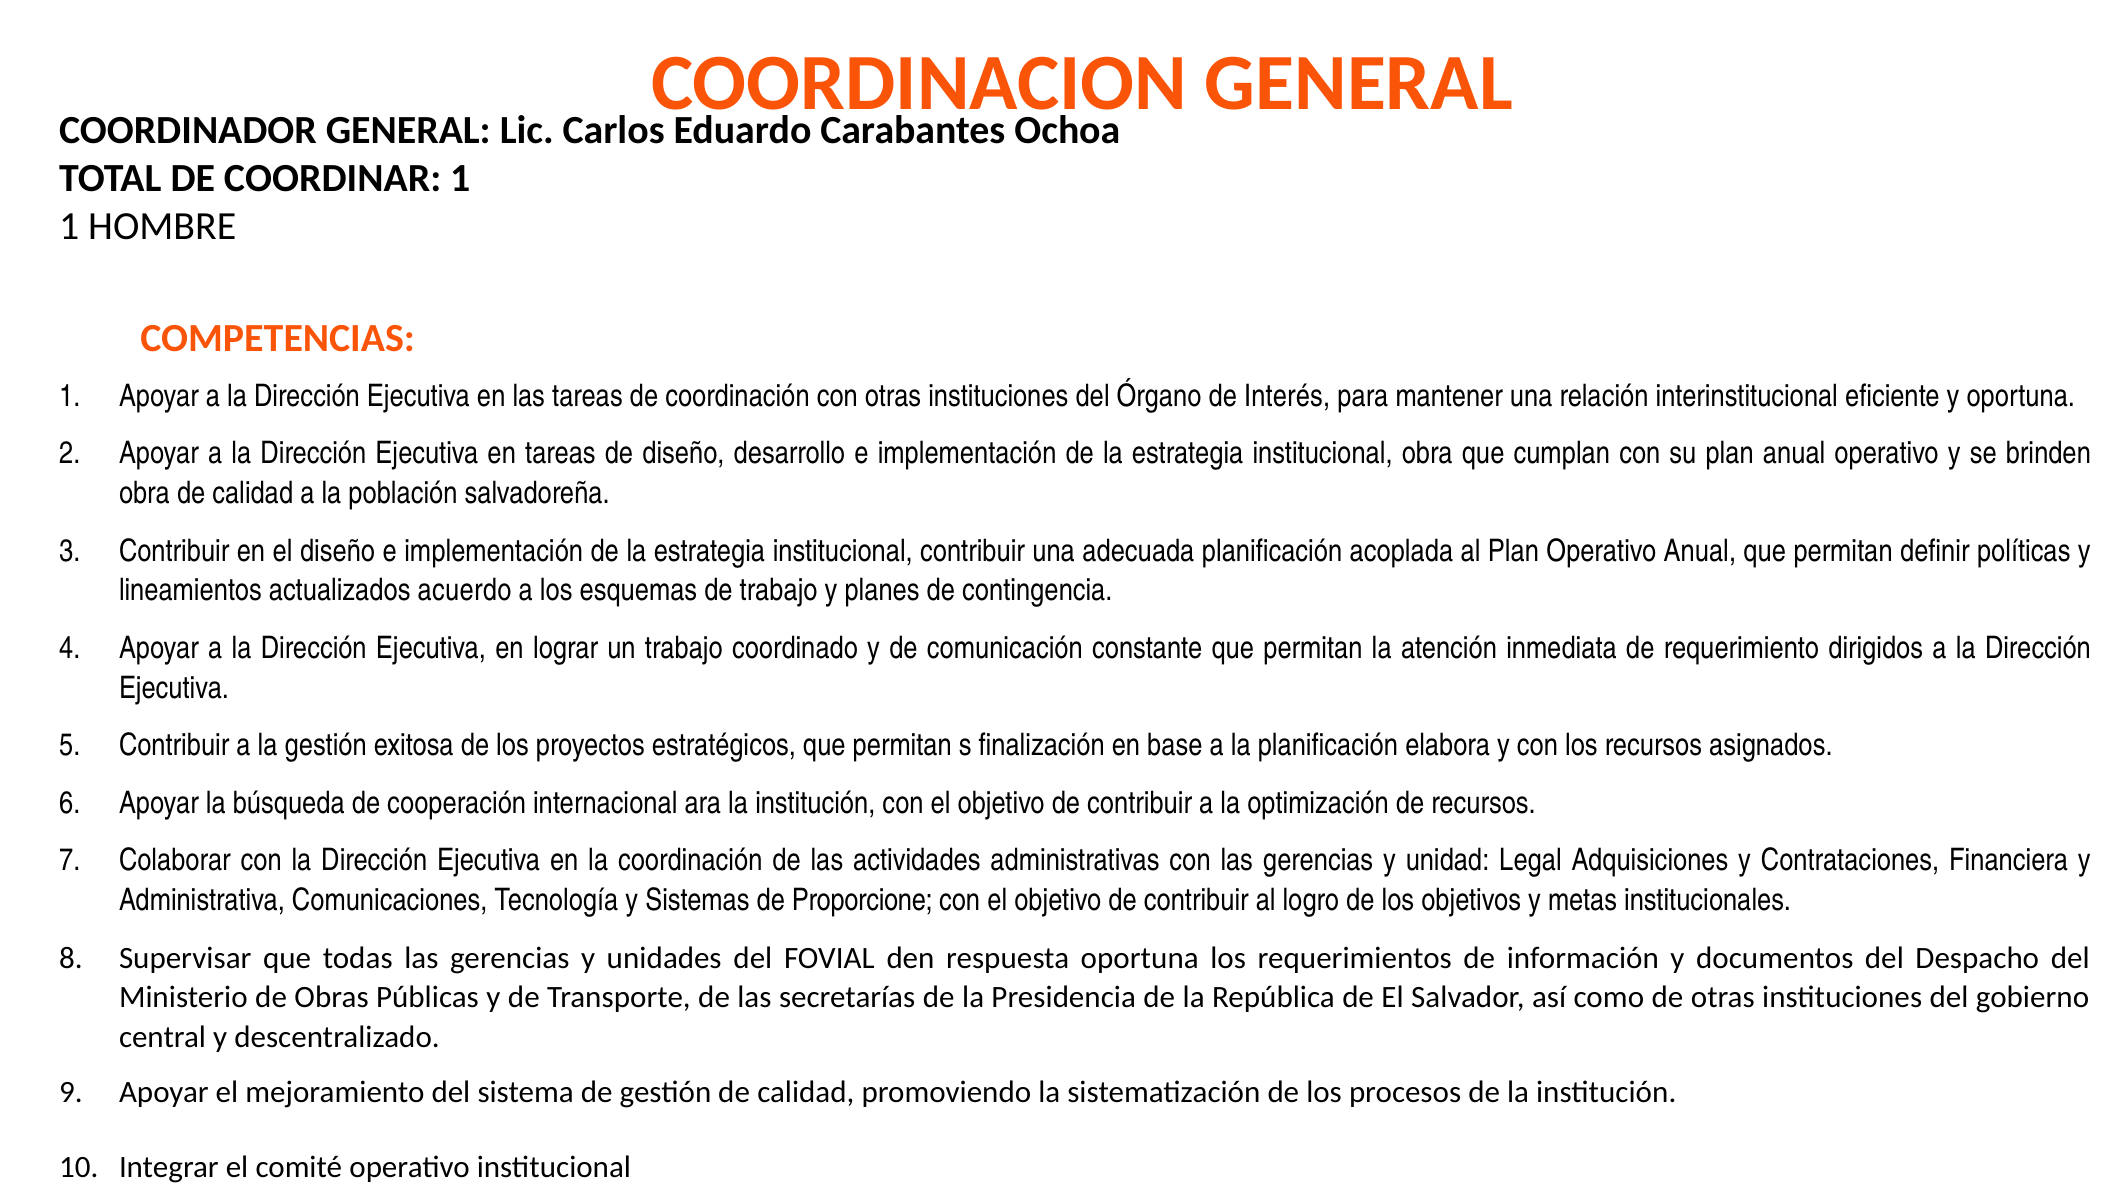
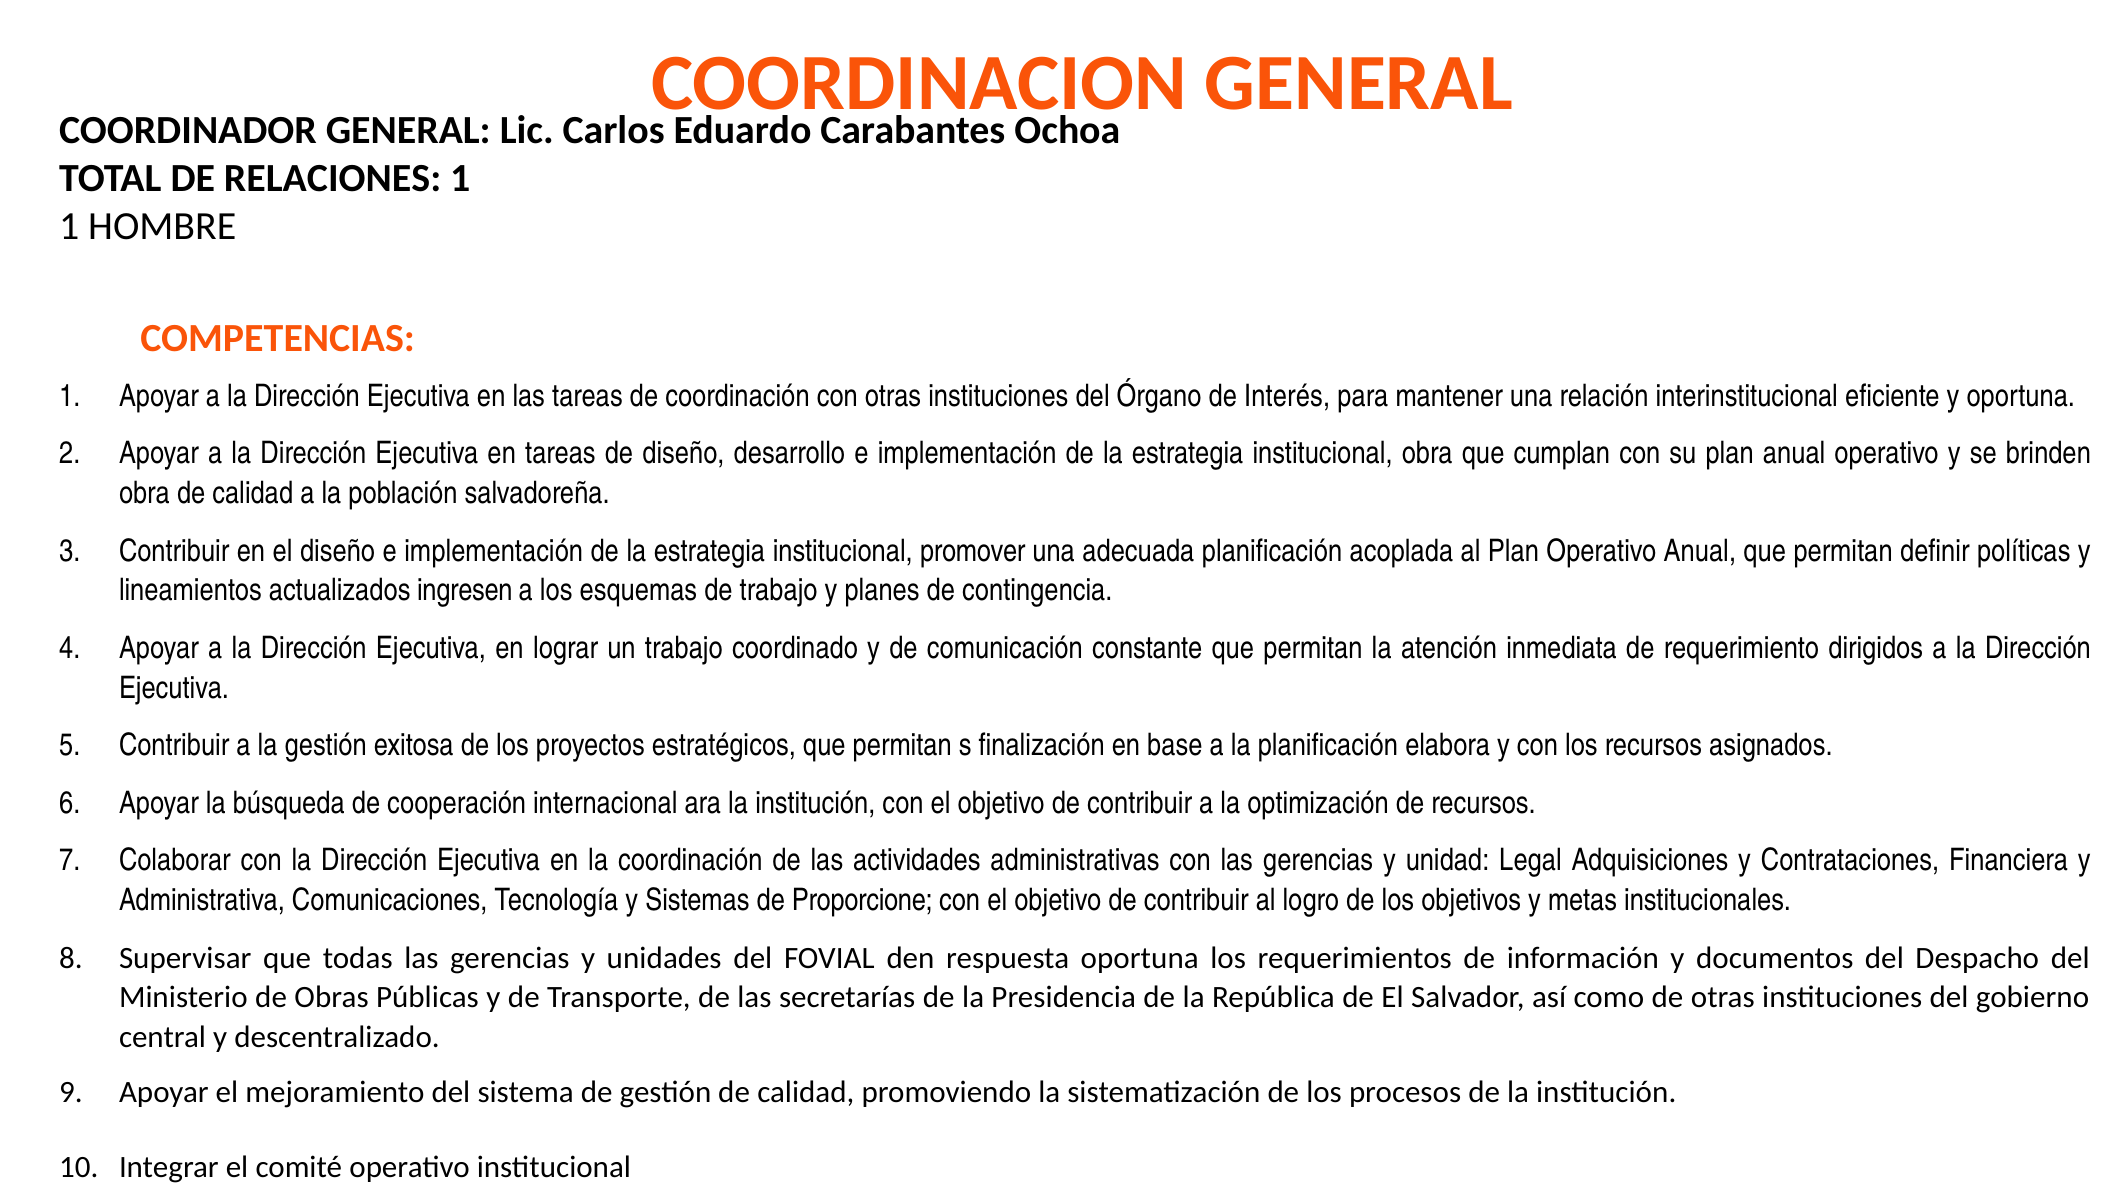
COORDINAR: COORDINAR -> RELACIONES
institucional contribuir: contribuir -> promover
acuerdo: acuerdo -> ingresen
